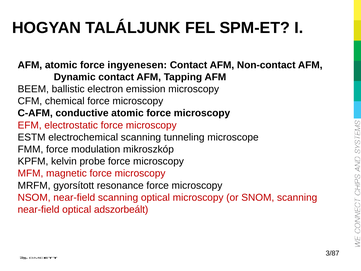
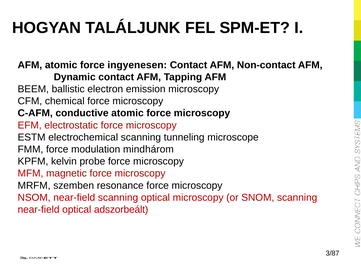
mikroszkóp: mikroszkóp -> mindhárom
gyorsított: gyorsított -> szemben
